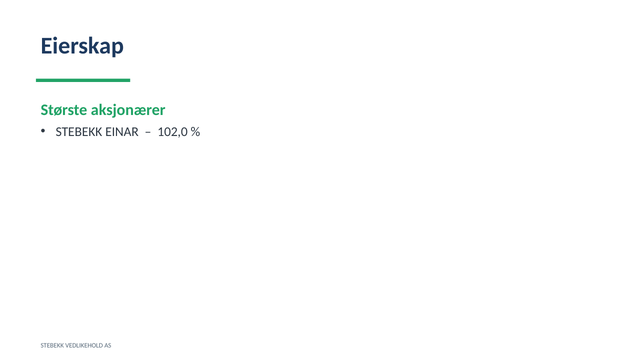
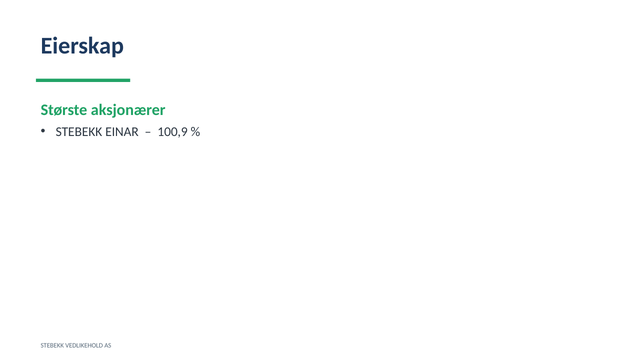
102,0: 102,0 -> 100,9
